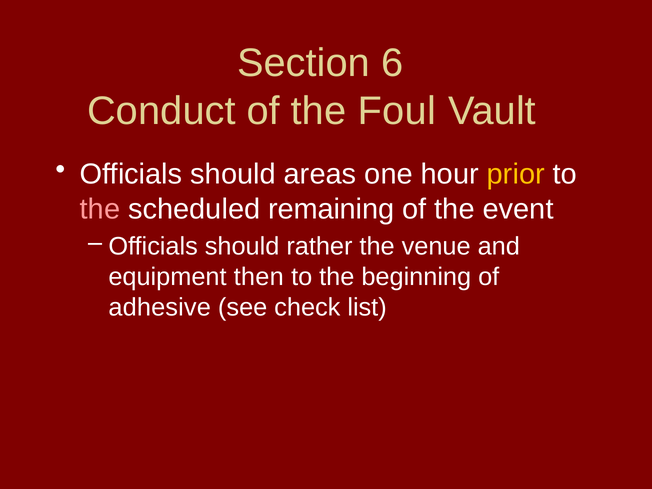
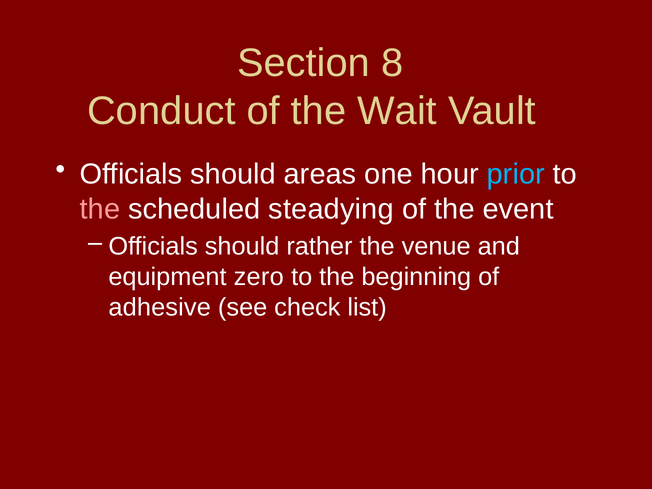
6: 6 -> 8
Foul: Foul -> Wait
prior colour: yellow -> light blue
remaining: remaining -> steadying
then: then -> zero
